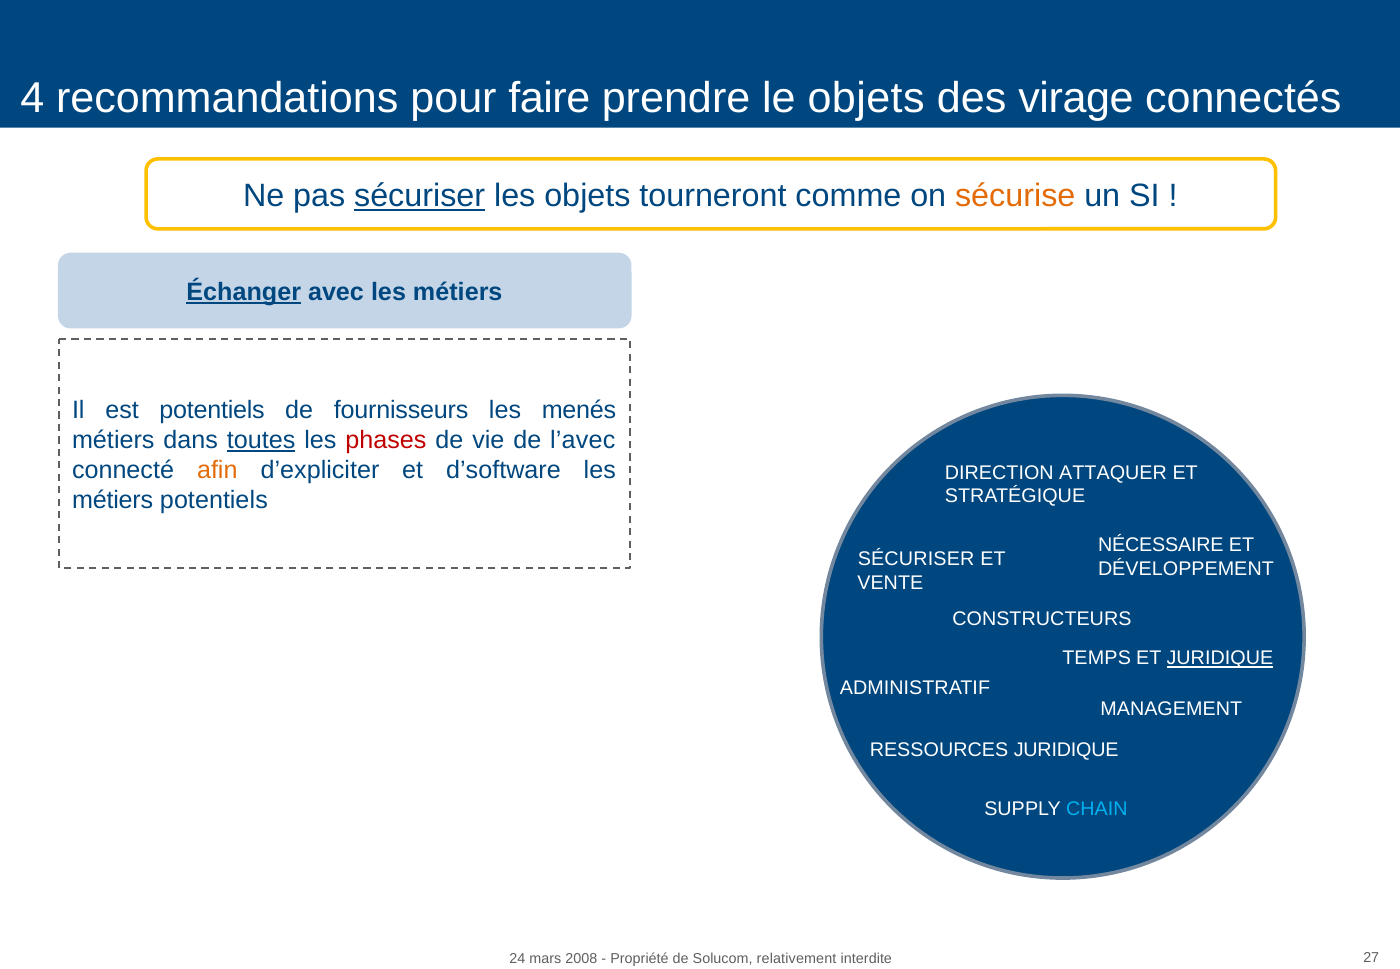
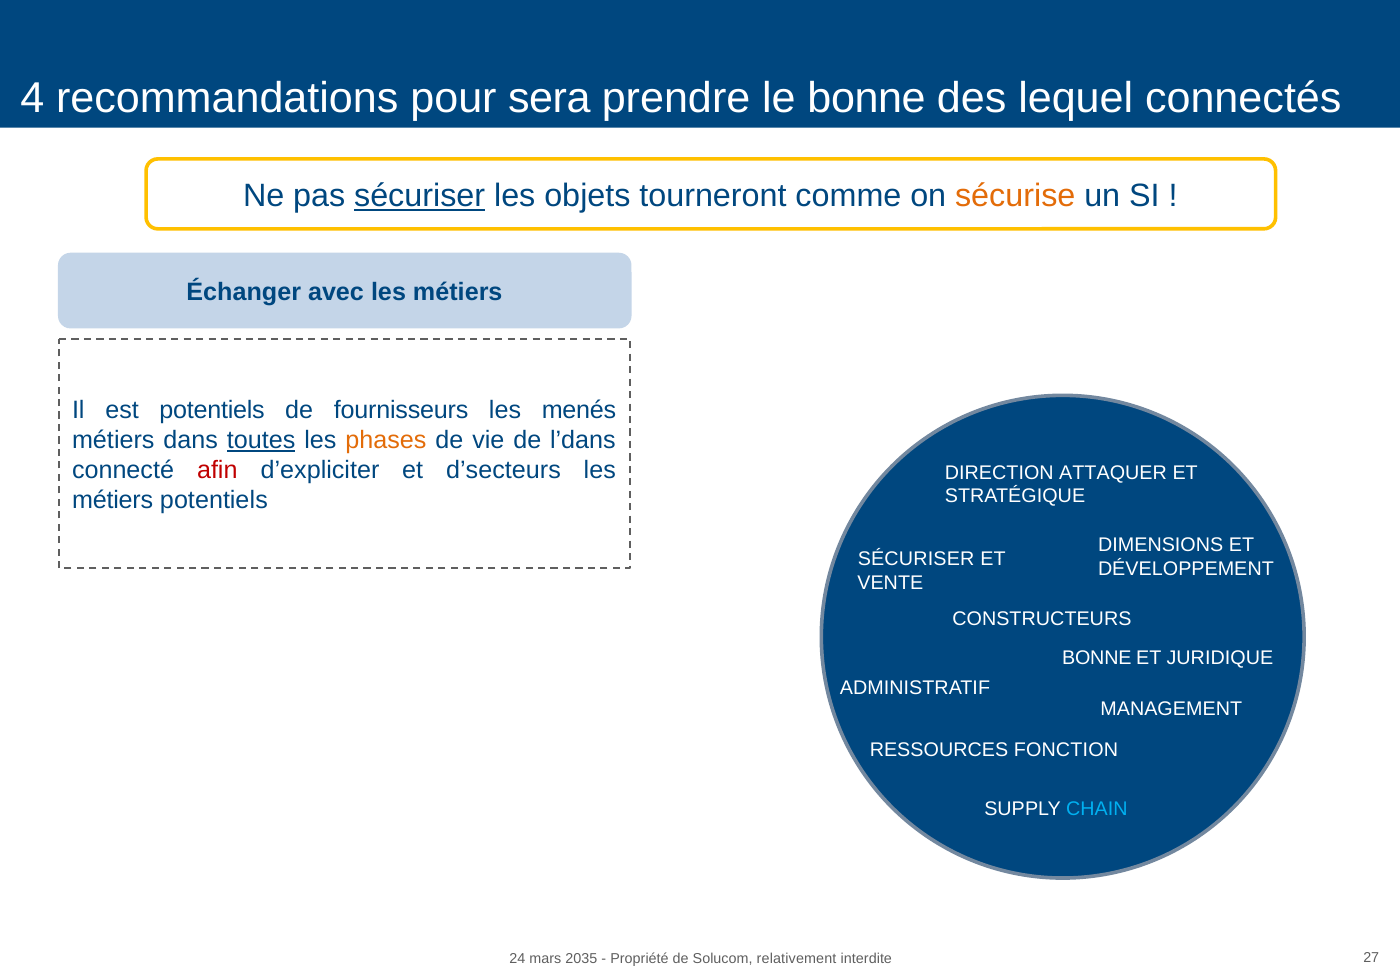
faire: faire -> sera
le objets: objets -> bonne
virage: virage -> lequel
Échanger underline: present -> none
phases colour: red -> orange
l’avec: l’avec -> l’dans
afin colour: orange -> red
d’software: d’software -> d’secteurs
NÉCESSAIRE: NÉCESSAIRE -> DIMENSIONS
TEMPS at (1097, 659): TEMPS -> BONNE
JURIDIQUE at (1220, 659) underline: present -> none
RESSOURCES JURIDIQUE: JURIDIQUE -> FONCTION
2008: 2008 -> 2035
